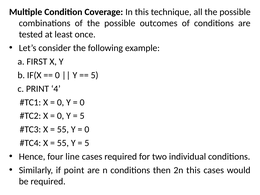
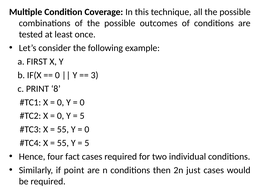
5 at (95, 75): 5 -> 3
4: 4 -> 8
line: line -> fact
2n this: this -> just
